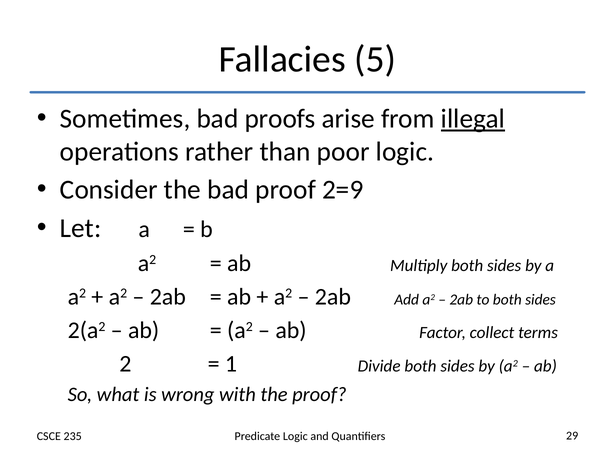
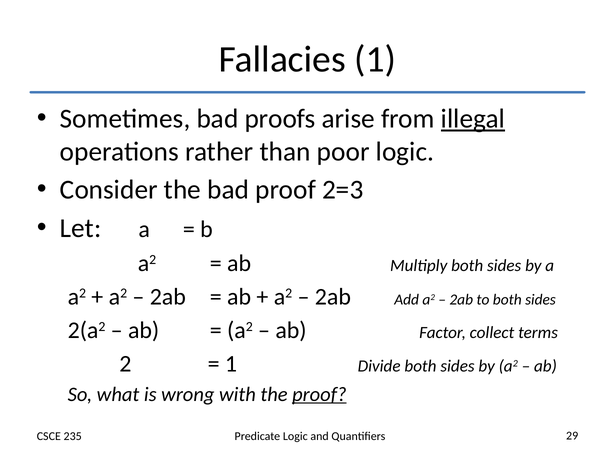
Fallacies 5: 5 -> 1
2=9: 2=9 -> 2=3
proof at (319, 395) underline: none -> present
